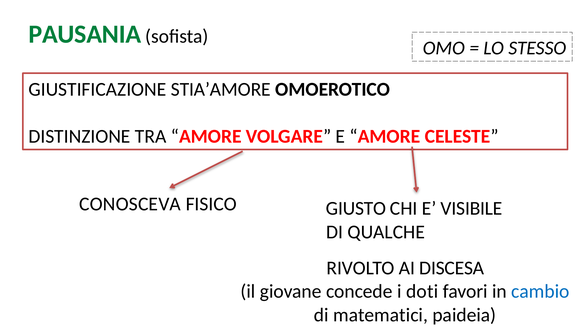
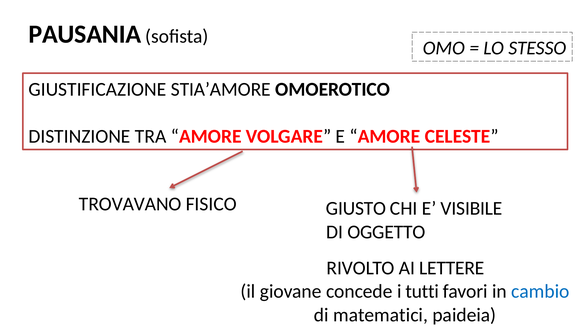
PAUSANIA colour: green -> black
CONOSCEVA: CONOSCEVA -> TROVAVANO
QUALCHE: QUALCHE -> OGGETTO
DISCESA: DISCESA -> LETTERE
doti: doti -> tutti
